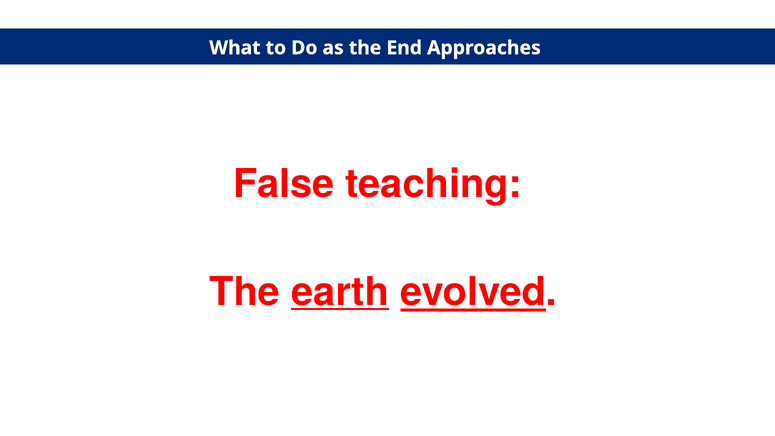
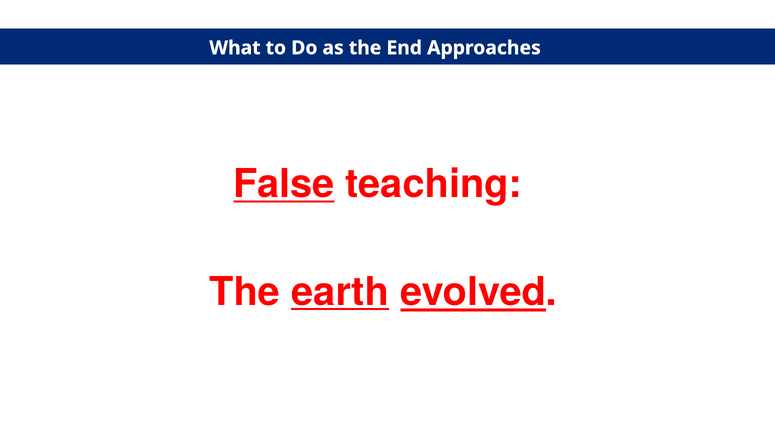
False underline: none -> present
